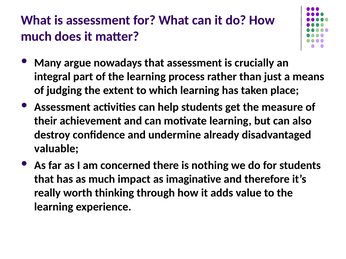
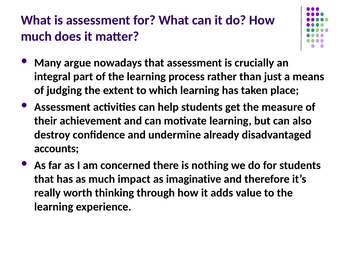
valuable: valuable -> accounts
